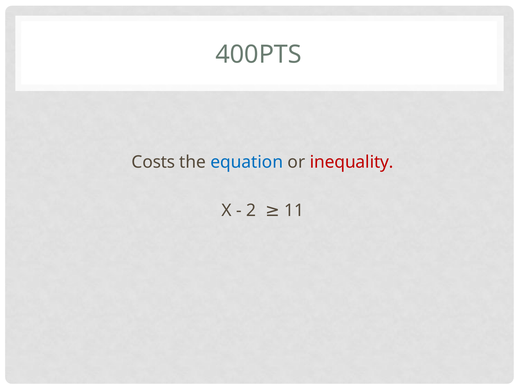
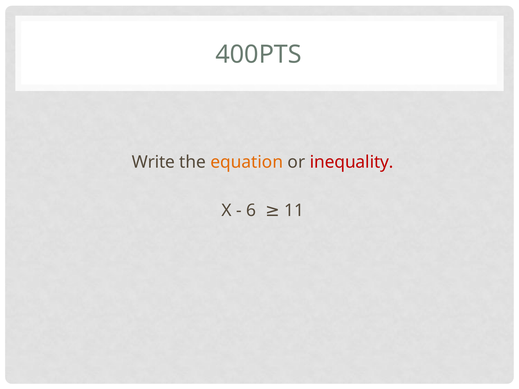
Costs: Costs -> Write
equation colour: blue -> orange
2: 2 -> 6
